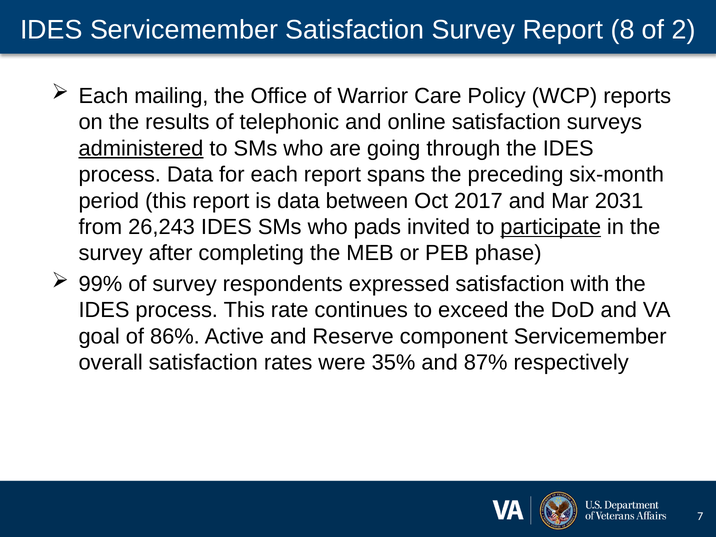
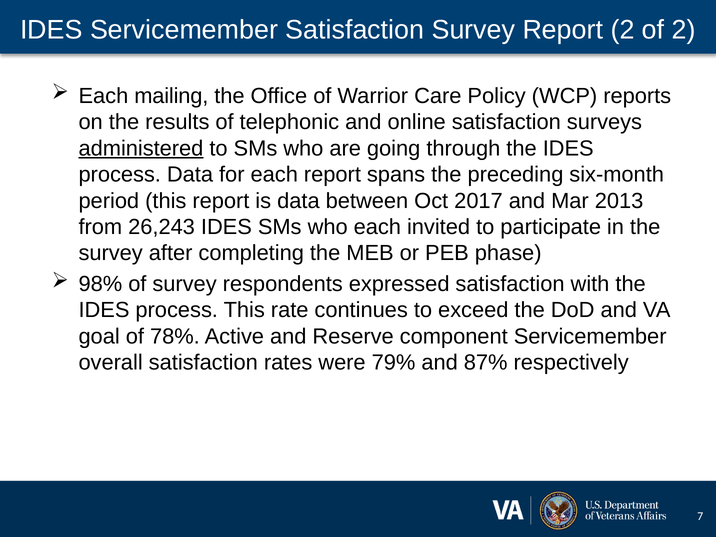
Report 8: 8 -> 2
2031: 2031 -> 2013
who pads: pads -> each
participate underline: present -> none
99%: 99% -> 98%
86%: 86% -> 78%
35%: 35% -> 79%
